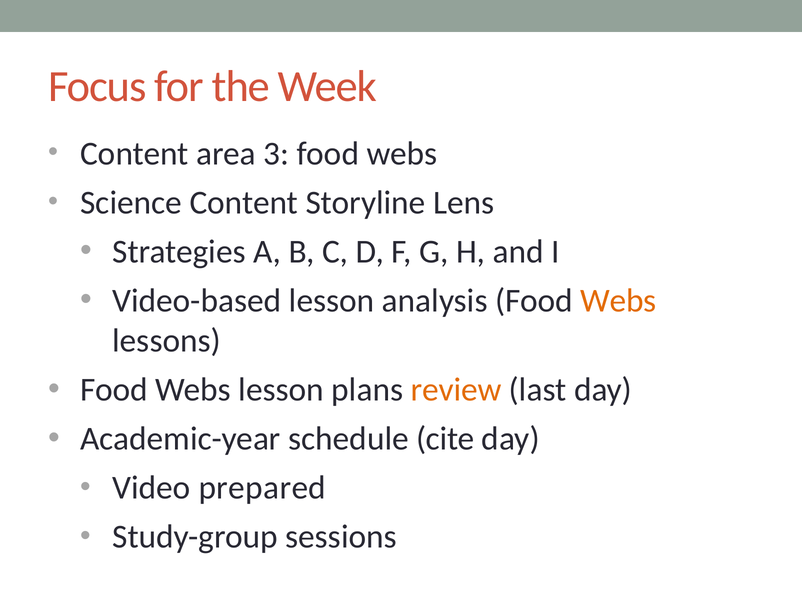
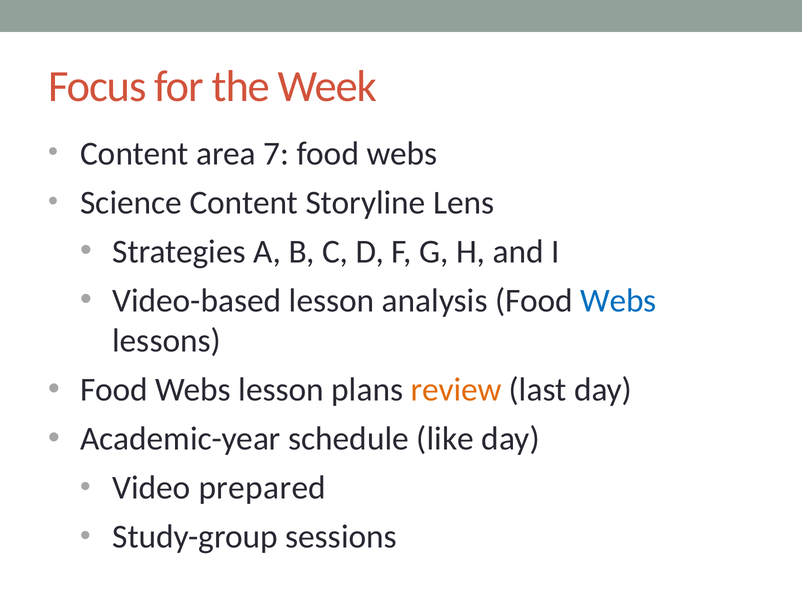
3: 3 -> 7
Webs at (618, 300) colour: orange -> blue
cite: cite -> like
